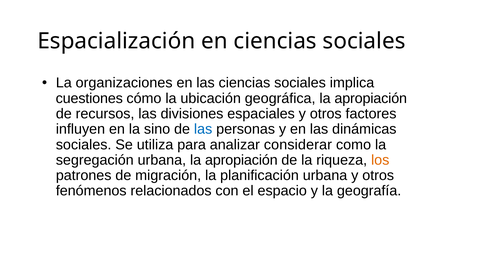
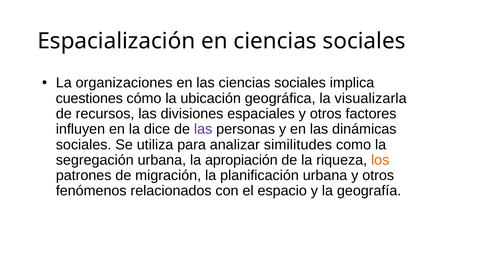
geográfica la apropiación: apropiación -> visualizarla
sino: sino -> dice
las at (203, 129) colour: blue -> purple
considerar: considerar -> similitudes
